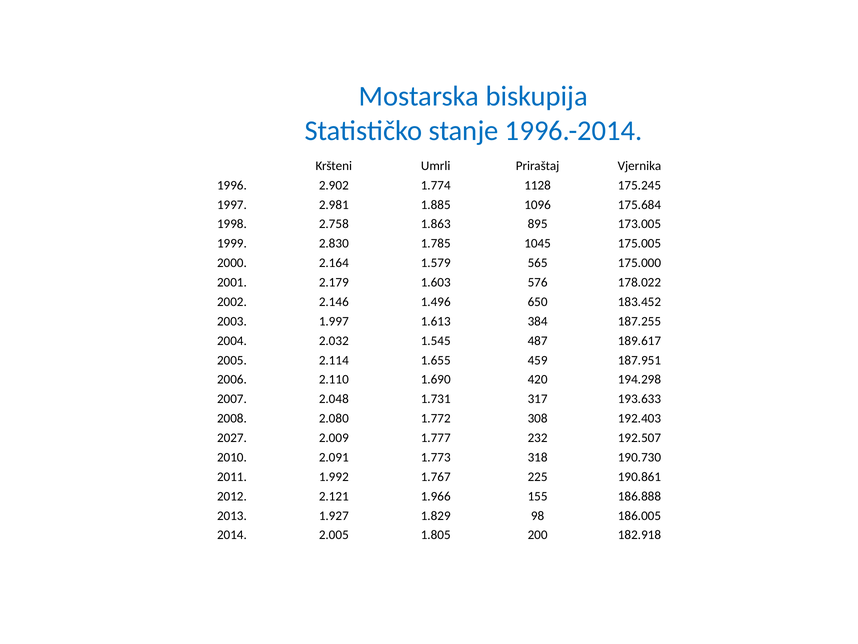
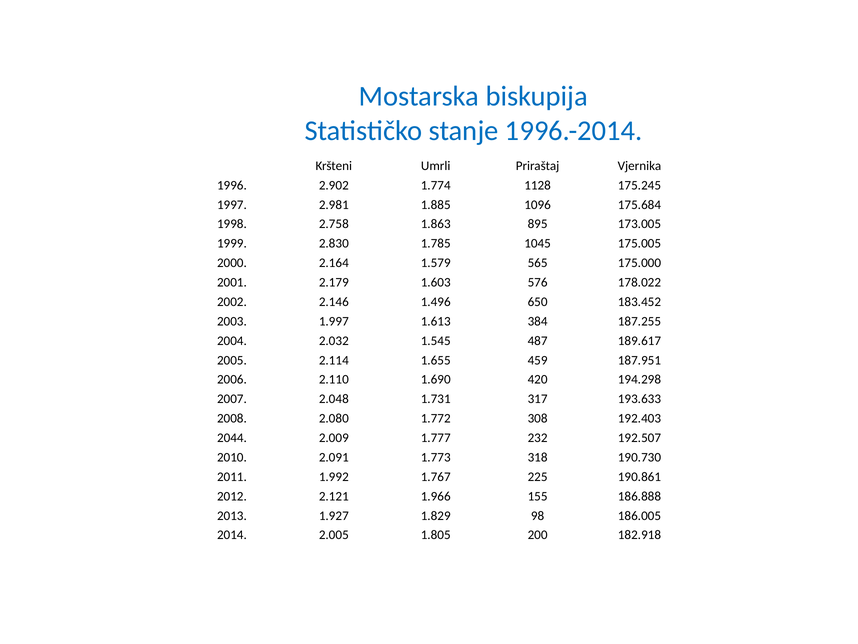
2027: 2027 -> 2044
